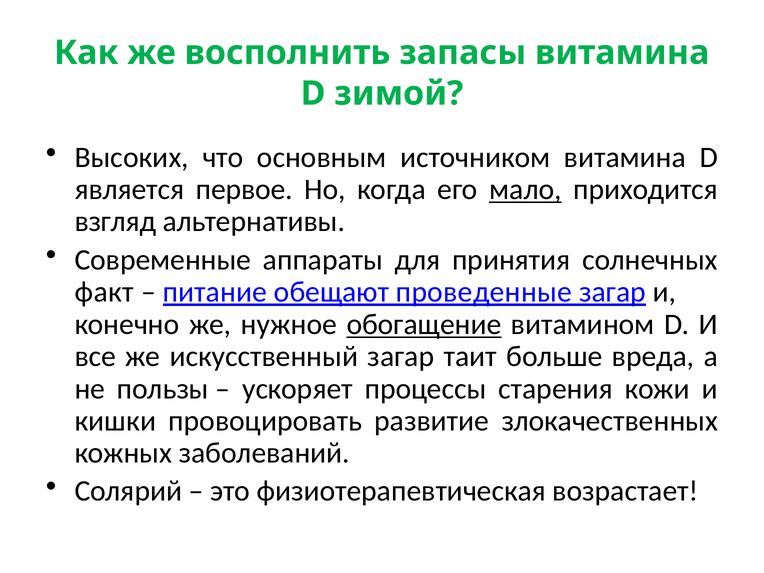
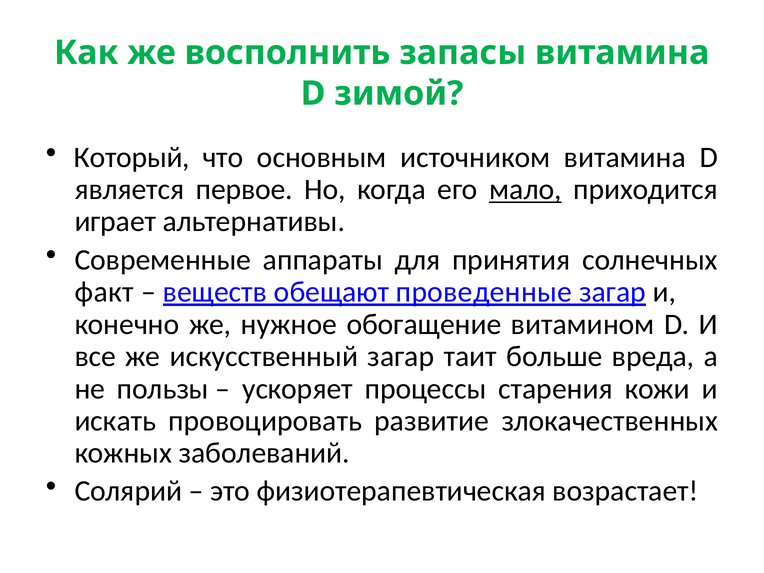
Высоких: Высоких -> Который
взгляд: взгляд -> играет
питание: питание -> веществ
обогащение underline: present -> none
кишки: кишки -> искать
